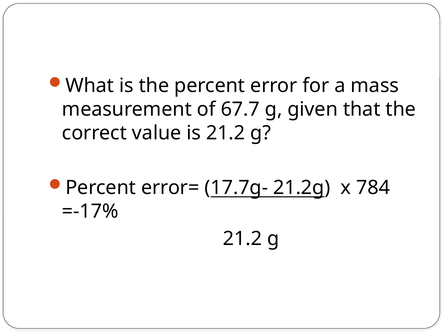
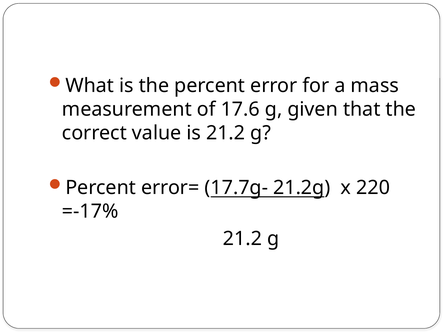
67.7: 67.7 -> 17.6
784: 784 -> 220
